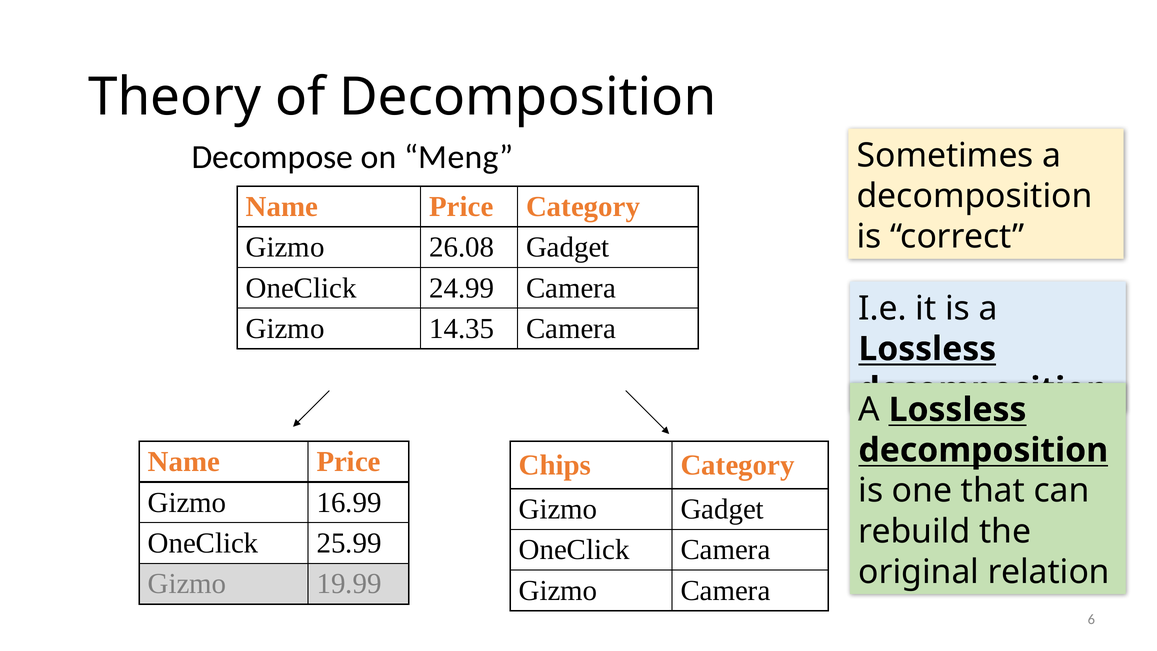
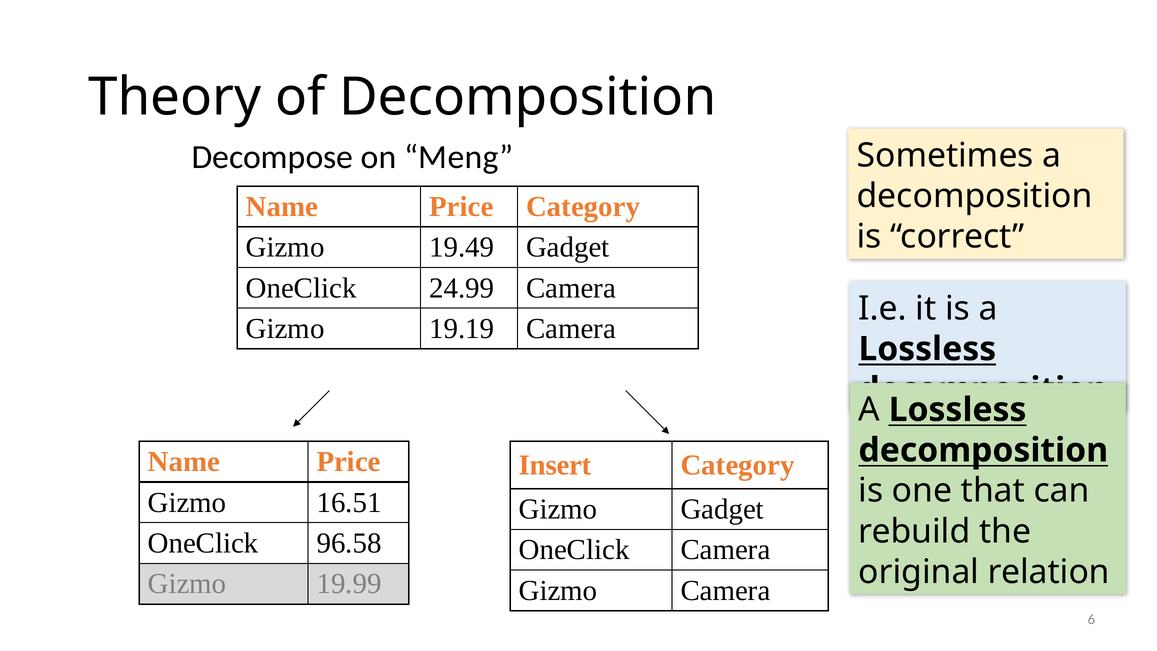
26.08: 26.08 -> 19.49
14.35: 14.35 -> 19.19
Chips: Chips -> Insert
16.99: 16.99 -> 16.51
25.99: 25.99 -> 96.58
